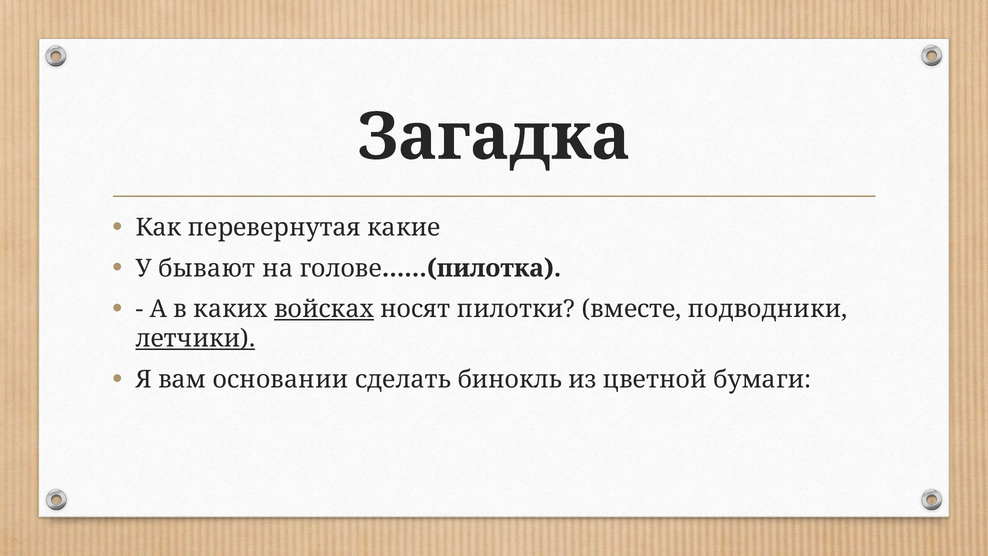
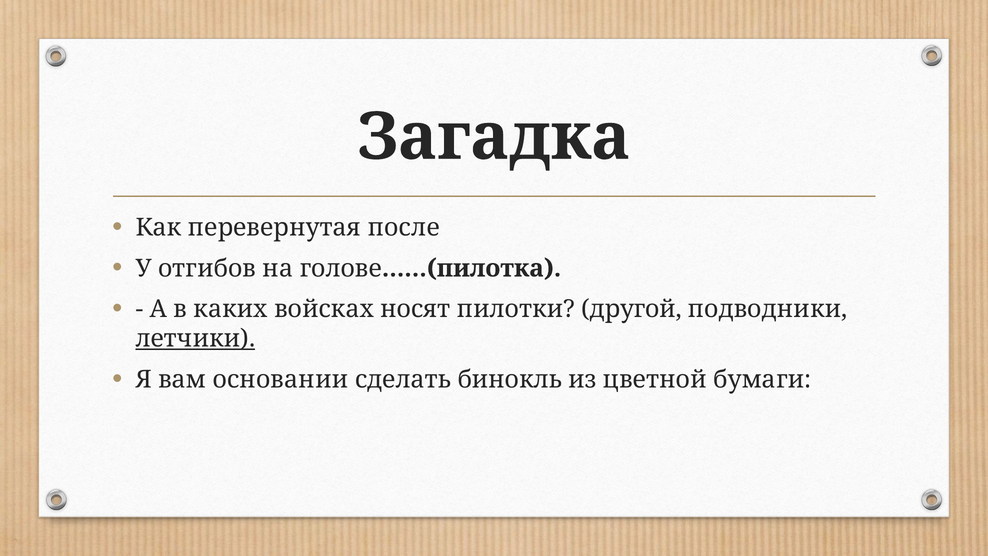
какие: какие -> после
бывают: бывают -> отгибов
войсках underline: present -> none
вместе: вместе -> другой
